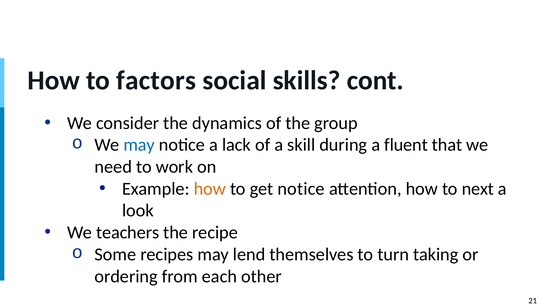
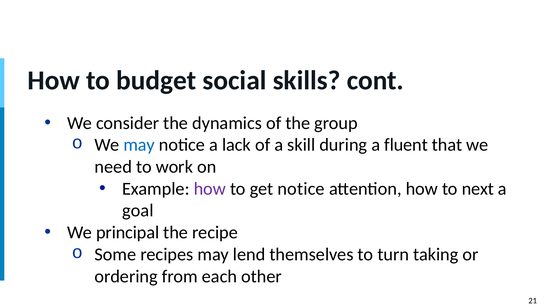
factors: factors -> budget
how at (210, 189) colour: orange -> purple
look: look -> goal
teachers: teachers -> principal
